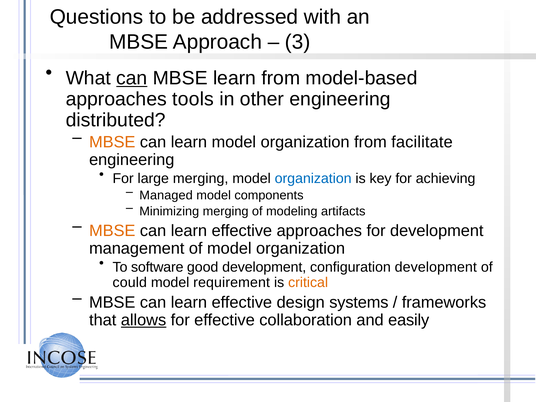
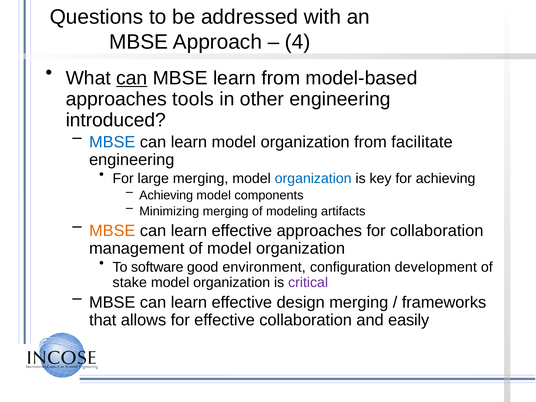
3: 3 -> 4
distributed: distributed -> introduced
MBSE at (112, 142) colour: orange -> blue
Managed at (166, 195): Managed -> Achieving
for development: development -> collaboration
good development: development -> environment
could: could -> stake
requirement at (232, 283): requirement -> organization
critical colour: orange -> purple
design systems: systems -> merging
allows underline: present -> none
